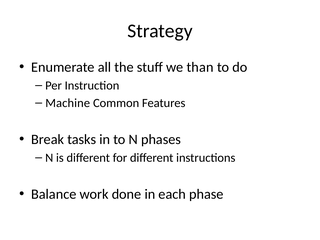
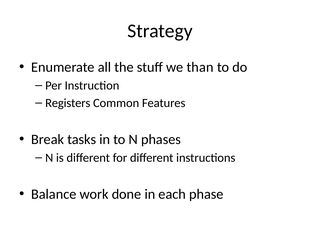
Machine: Machine -> Registers
